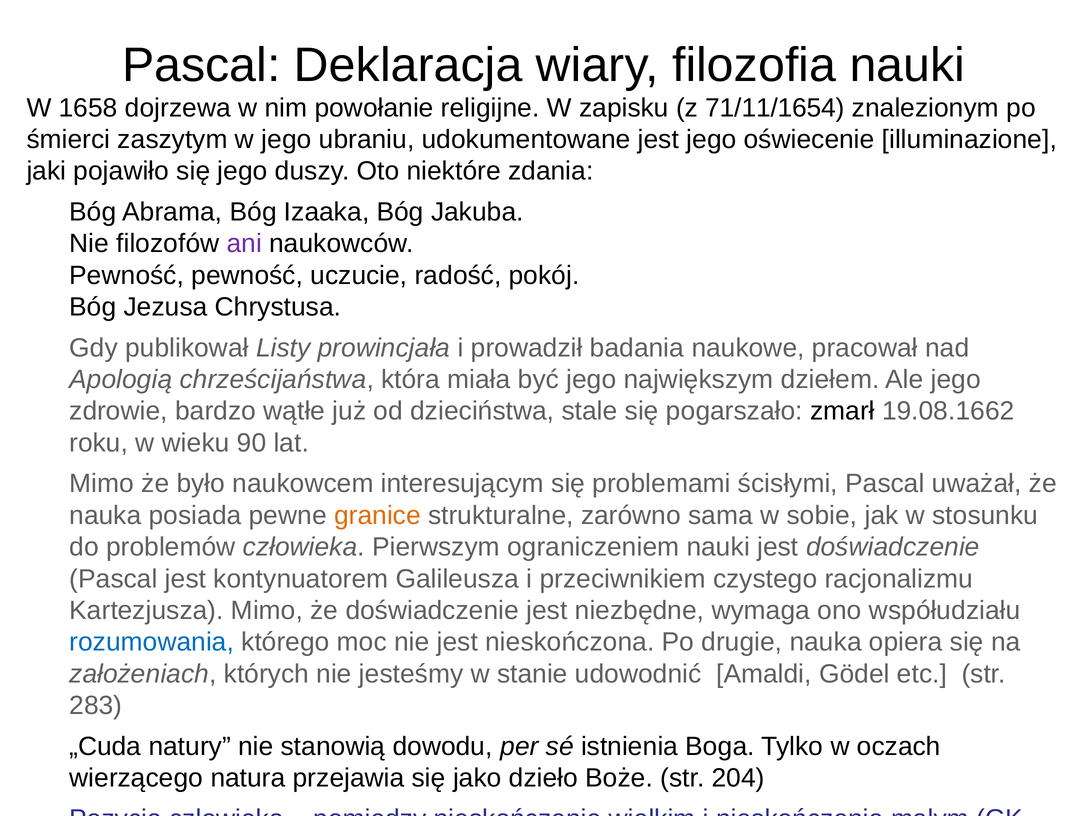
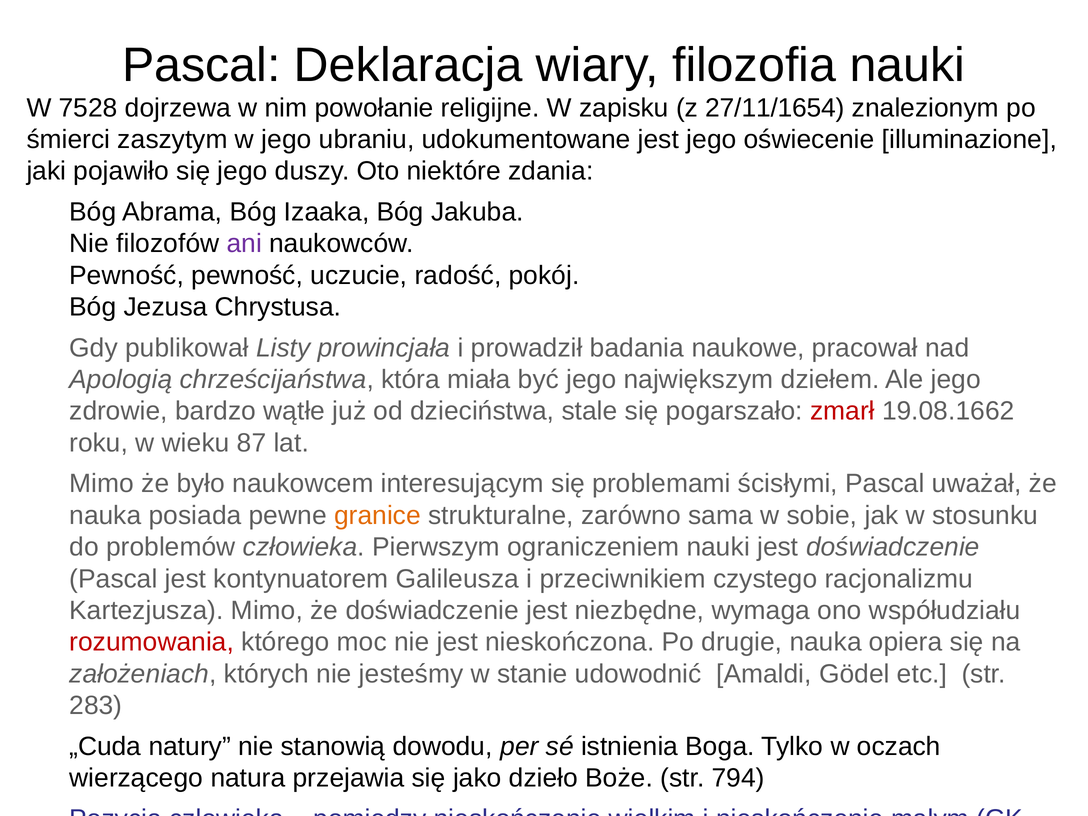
1658: 1658 -> 7528
71/11/1654: 71/11/1654 -> 27/11/1654
zmarł colour: black -> red
90: 90 -> 87
rozumowania colour: blue -> red
204: 204 -> 794
